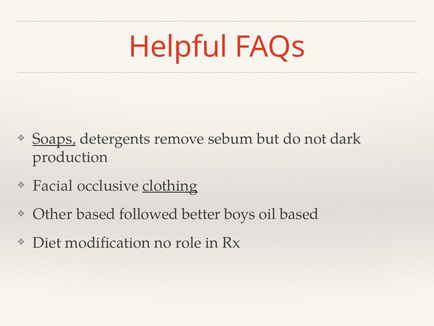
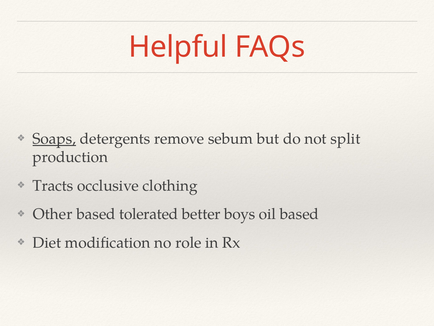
dark: dark -> split
Facial: Facial -> Tracts
clothing underline: present -> none
followed: followed -> tolerated
